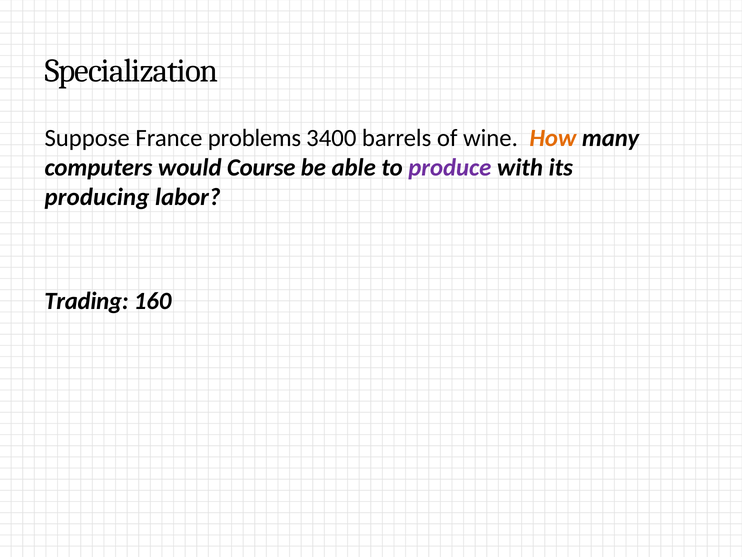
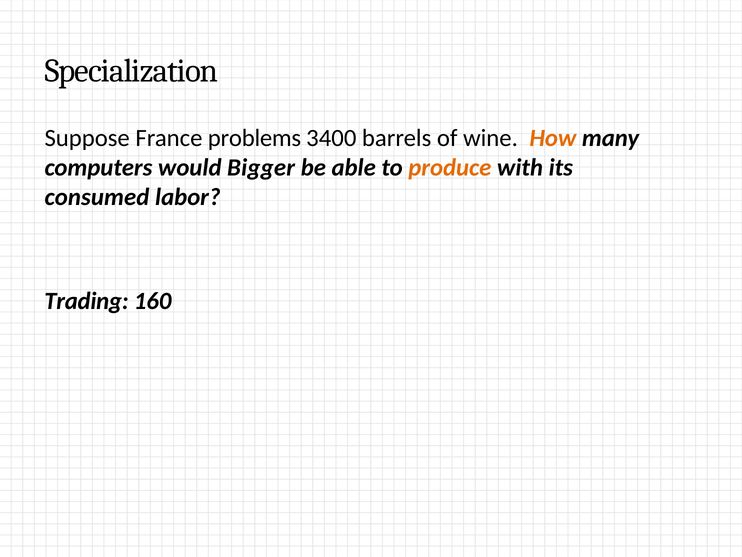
Course: Course -> Bigger
produce colour: purple -> orange
producing: producing -> consumed
